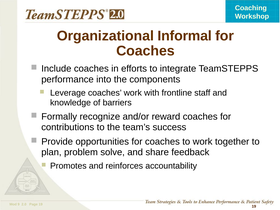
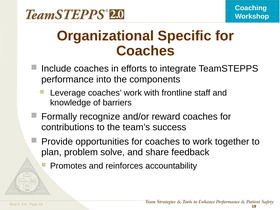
Informal: Informal -> Specific
